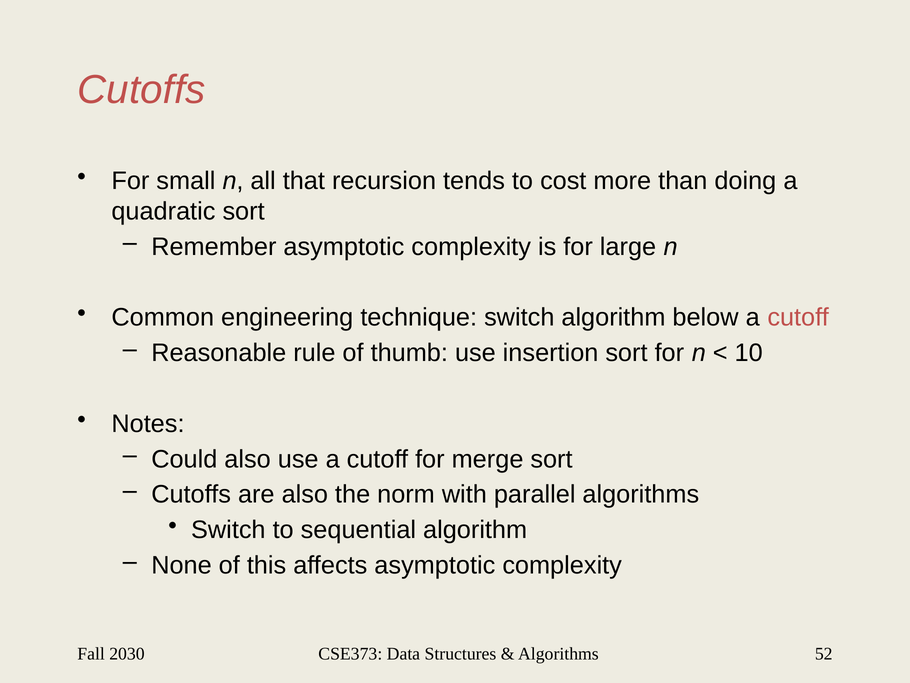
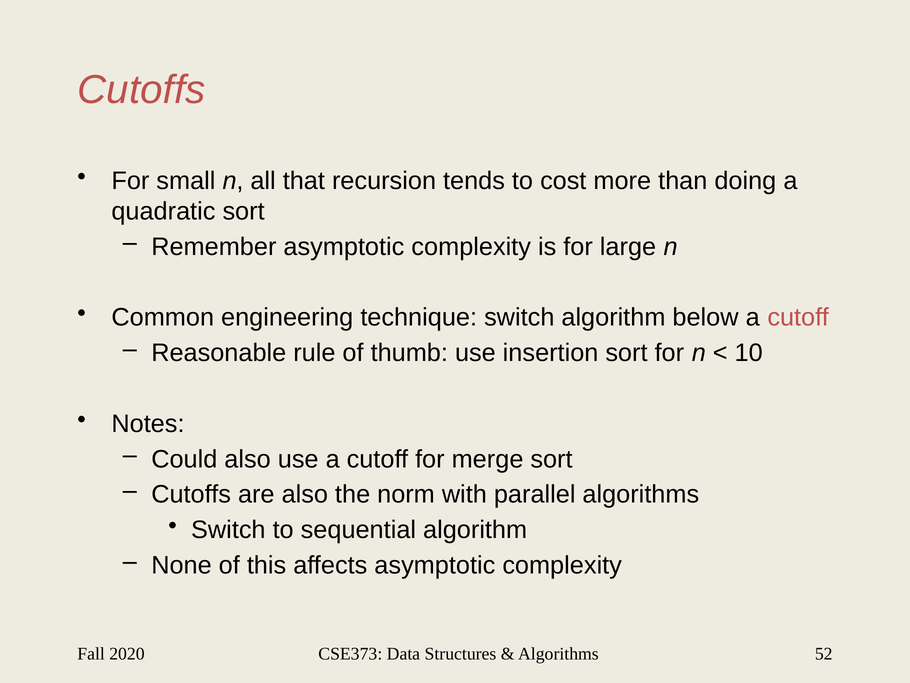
2030: 2030 -> 2020
